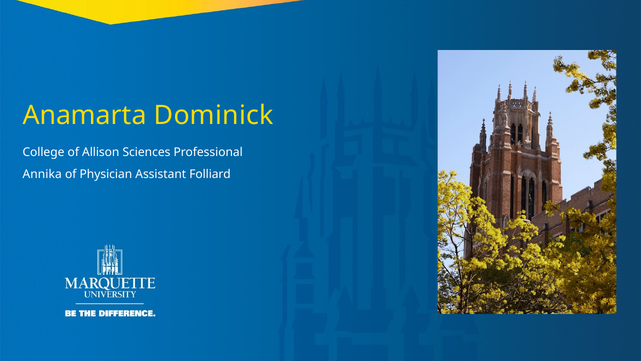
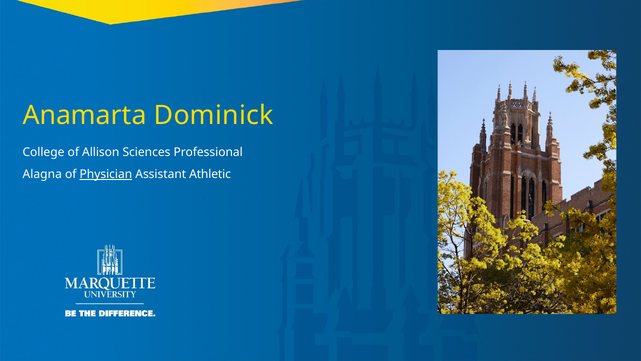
Annika: Annika -> Alagna
Physician underline: none -> present
Folliard: Folliard -> Athletic
